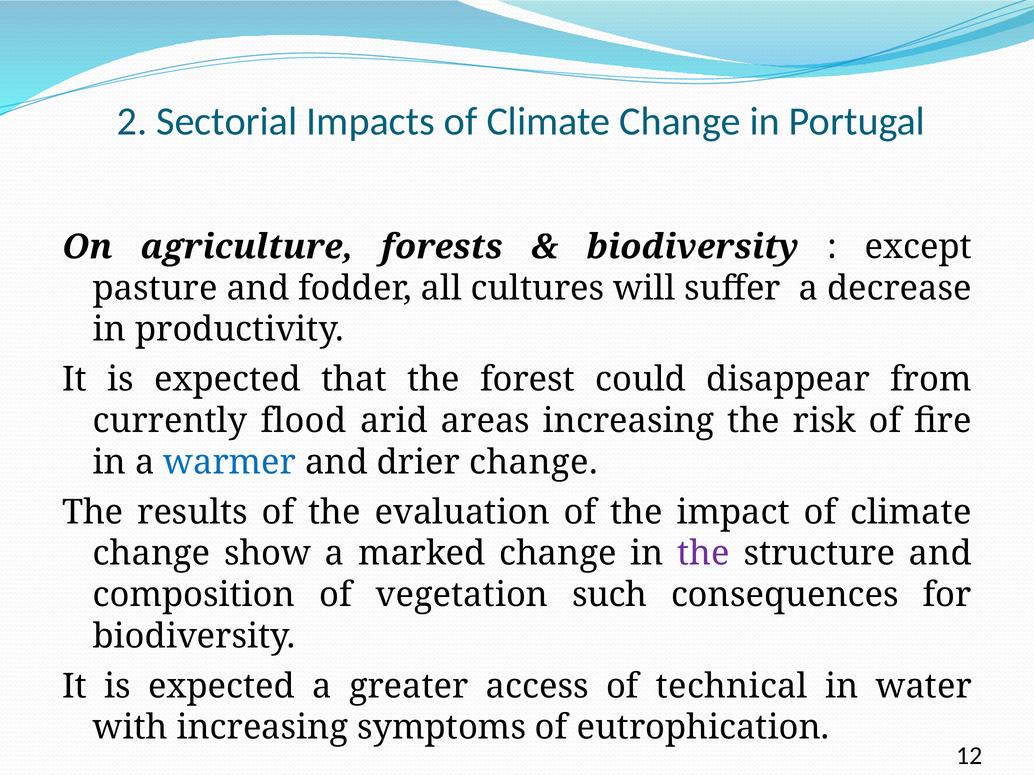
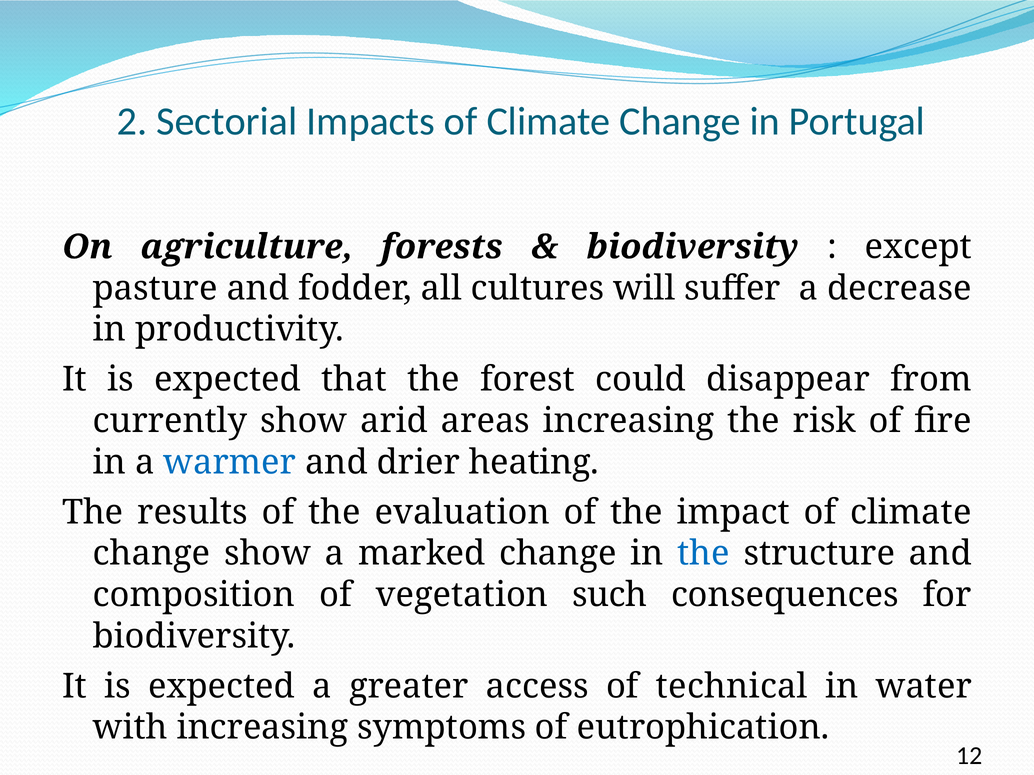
currently flood: flood -> show
drier change: change -> heating
the at (704, 554) colour: purple -> blue
